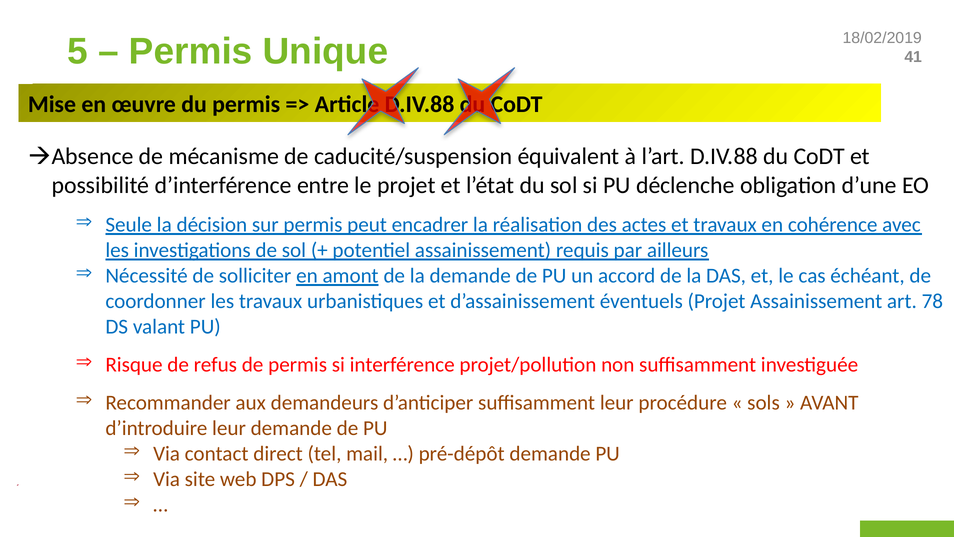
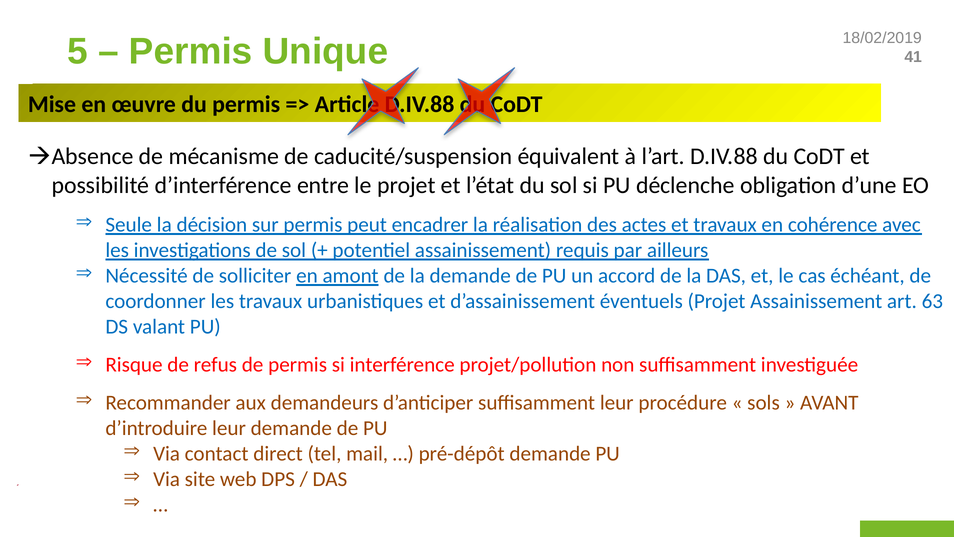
78: 78 -> 63
